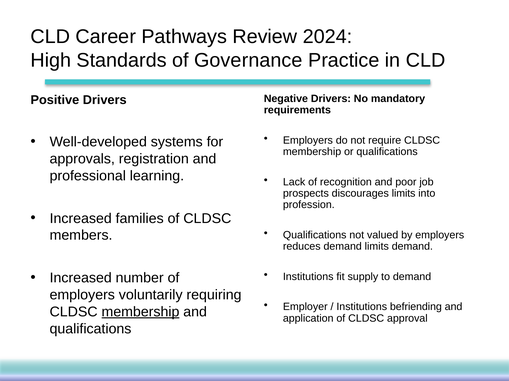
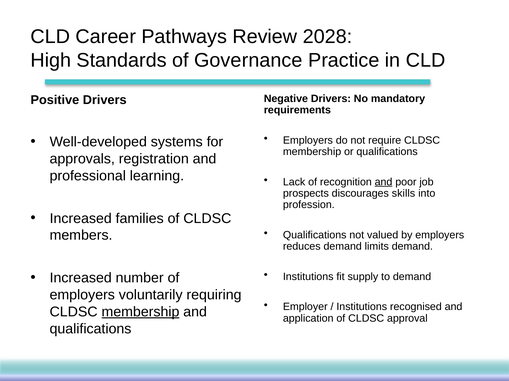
2024: 2024 -> 2028
and at (384, 182) underline: none -> present
discourages limits: limits -> skills
befriending: befriending -> recognised
